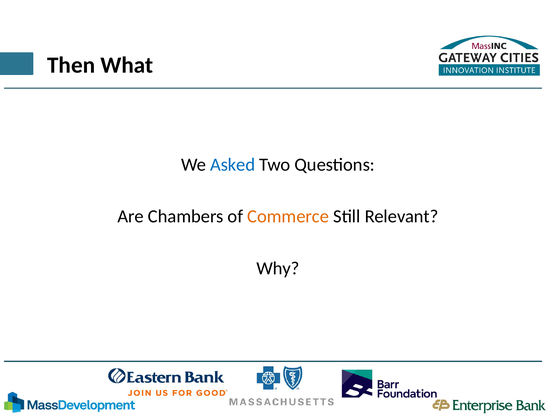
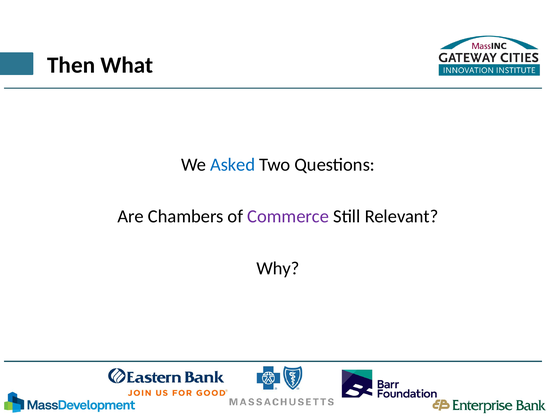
Commerce colour: orange -> purple
